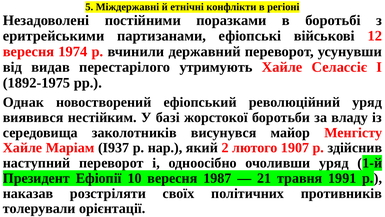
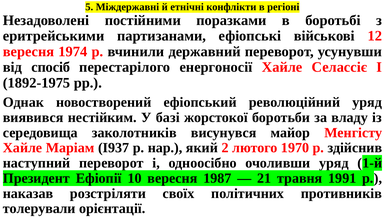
видав: видав -> спосіб
утримують: утримують -> енергоносії
1907: 1907 -> 1970
